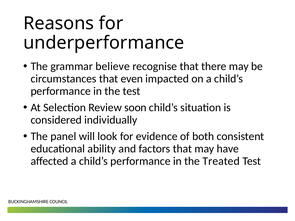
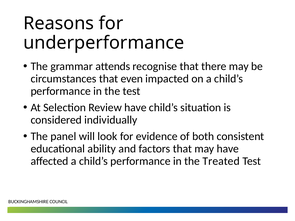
believe: believe -> attends
Review soon: soon -> have
